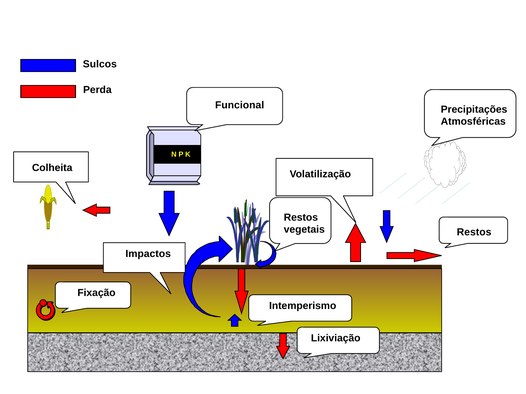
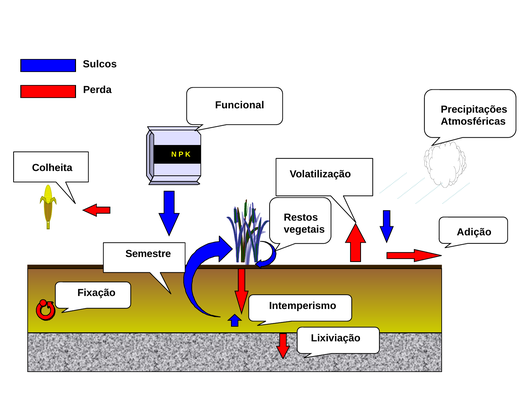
vegetais Restos: Restos -> Adição
Impactos: Impactos -> Semestre
